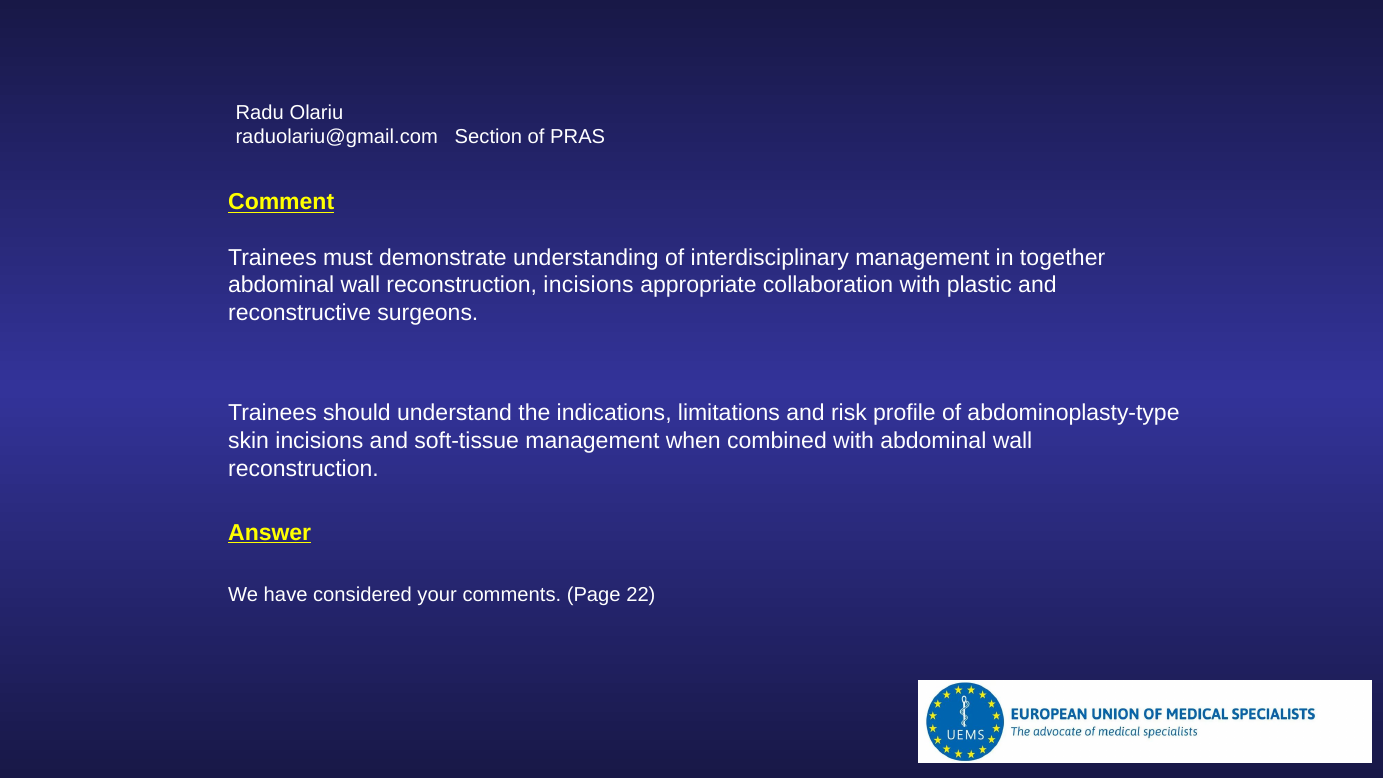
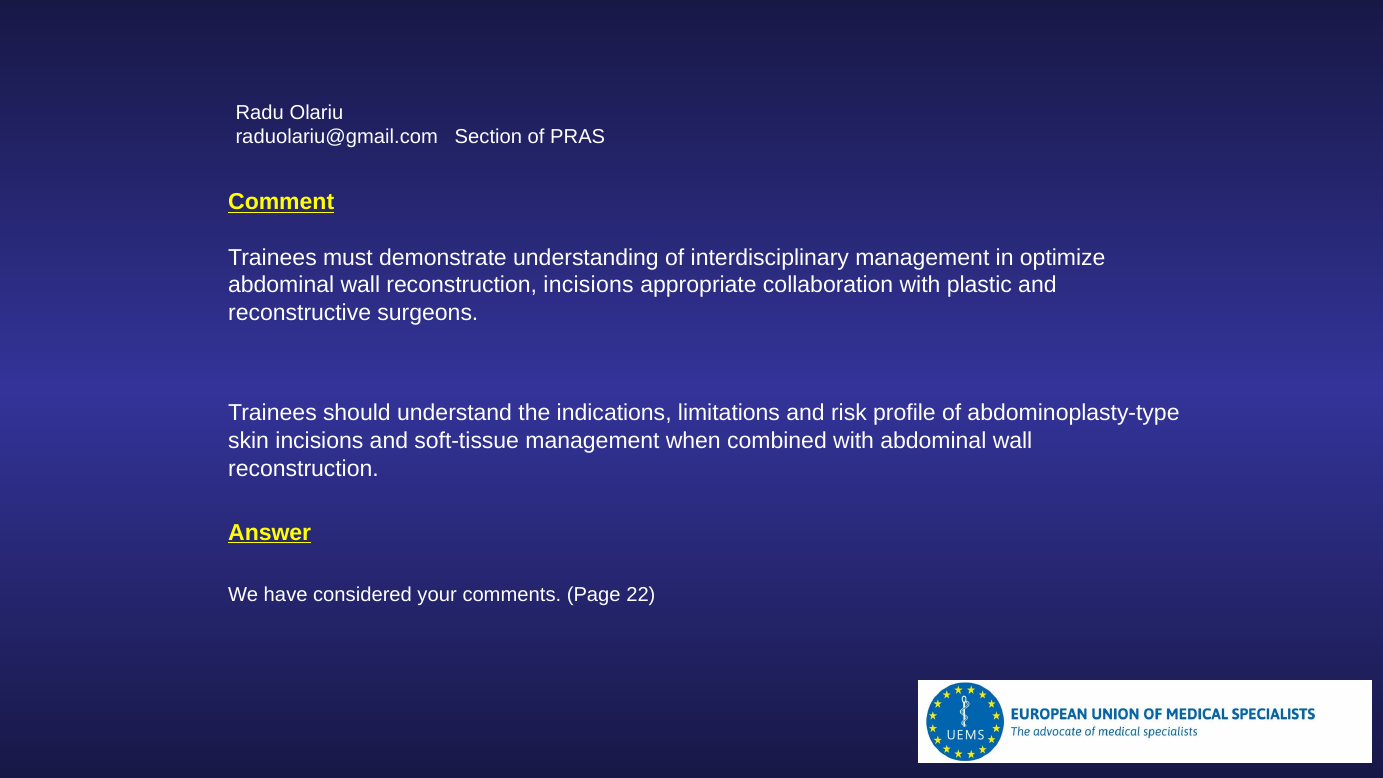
together: together -> optimize
